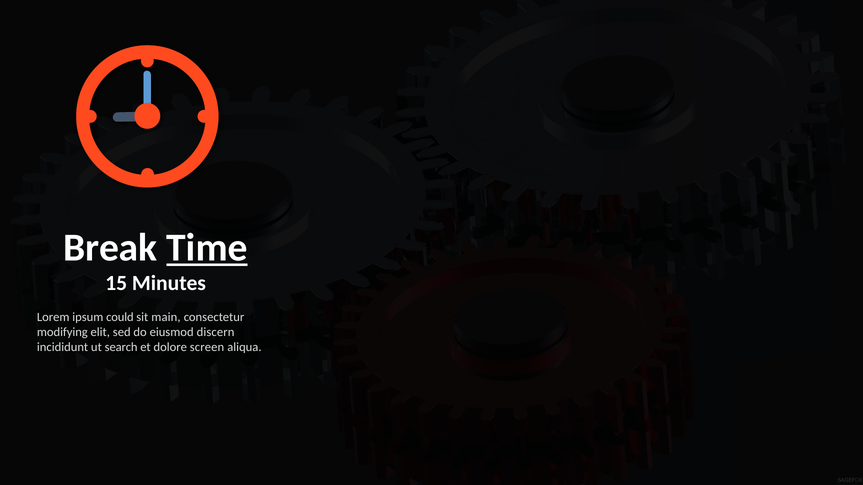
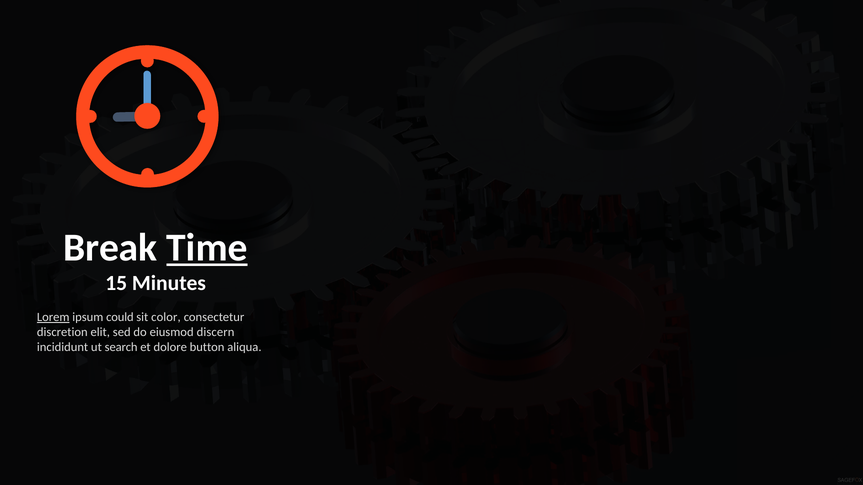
Lorem underline: none -> present
main: main -> color
modifying: modifying -> discretion
screen: screen -> button
